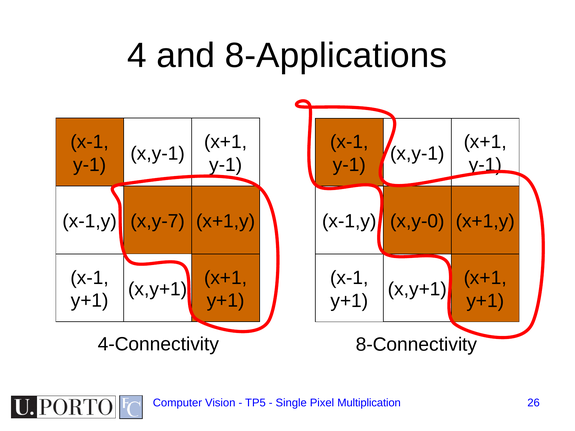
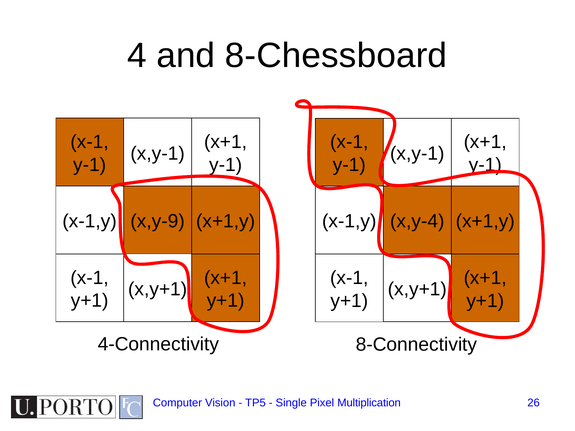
8-Applications: 8-Applications -> 8-Chessboard
x,y-7: x,y-7 -> x,y-9
x,y-0: x,y-0 -> x,y-4
